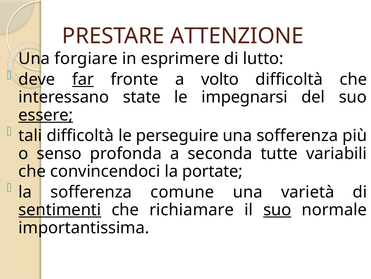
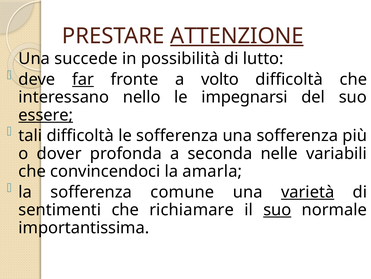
ATTENZIONE underline: none -> present
forgiare: forgiare -> succede
esprimere: esprimere -> possibilità
state: state -> nello
le perseguire: perseguire -> sofferenza
senso: senso -> dover
tutte: tutte -> nelle
portate: portate -> amarla
varietà underline: none -> present
sentimenti underline: present -> none
